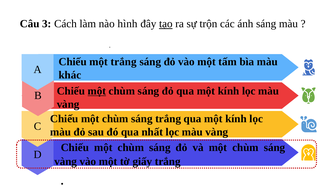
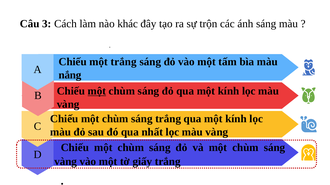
hình: hình -> khác
tạo underline: present -> none
khác: khác -> nắng
